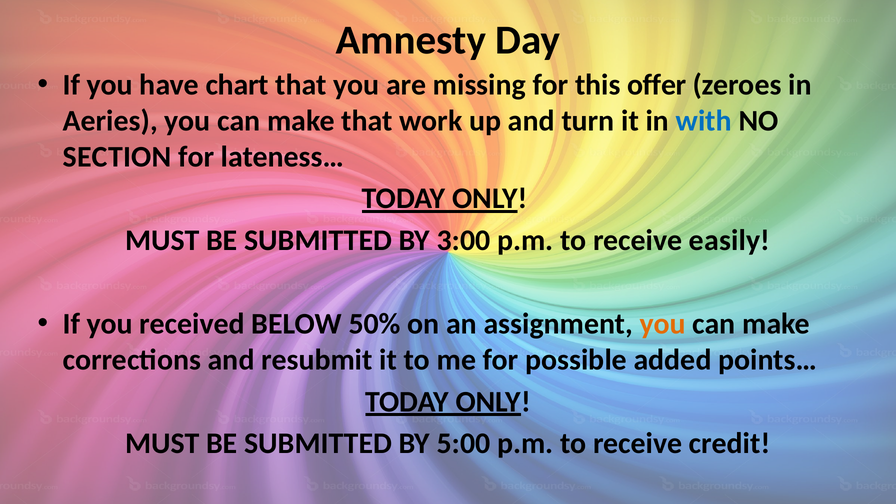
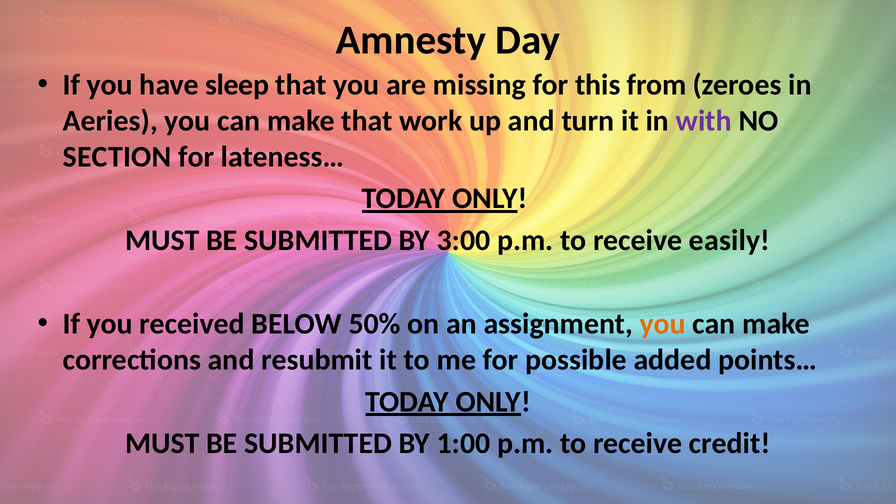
chart: chart -> sleep
offer: offer -> from
with colour: blue -> purple
5:00: 5:00 -> 1:00
